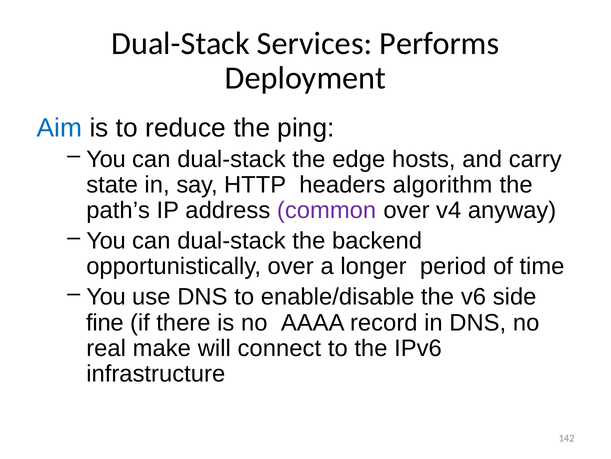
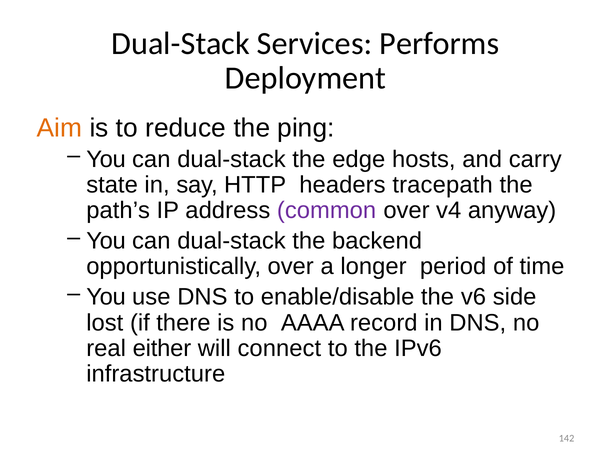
Aim colour: blue -> orange
algorithm: algorithm -> tracepath
fine: fine -> lost
make: make -> either
